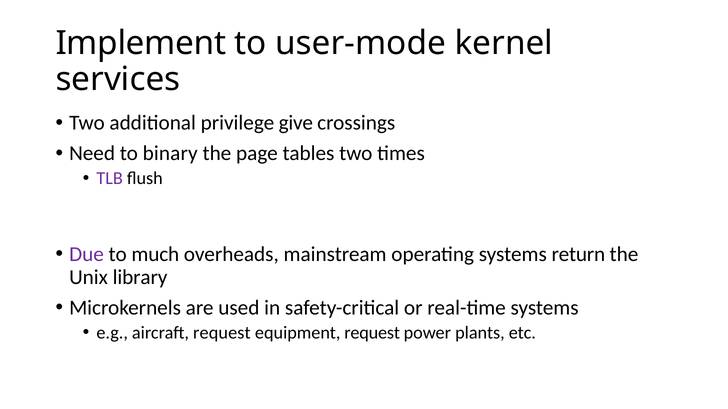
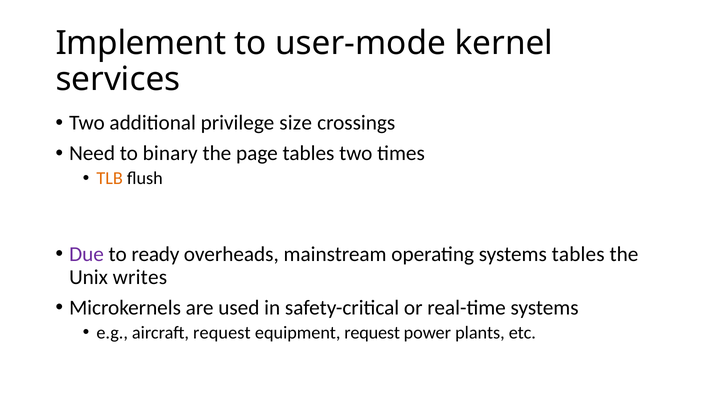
give: give -> size
TLB colour: purple -> orange
much: much -> ready
systems return: return -> tables
library: library -> writes
